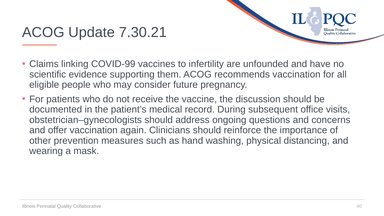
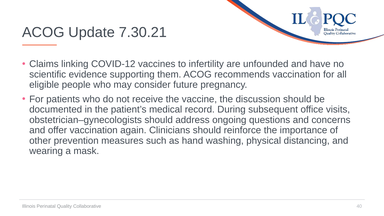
COVID-99: COVID-99 -> COVID-12
